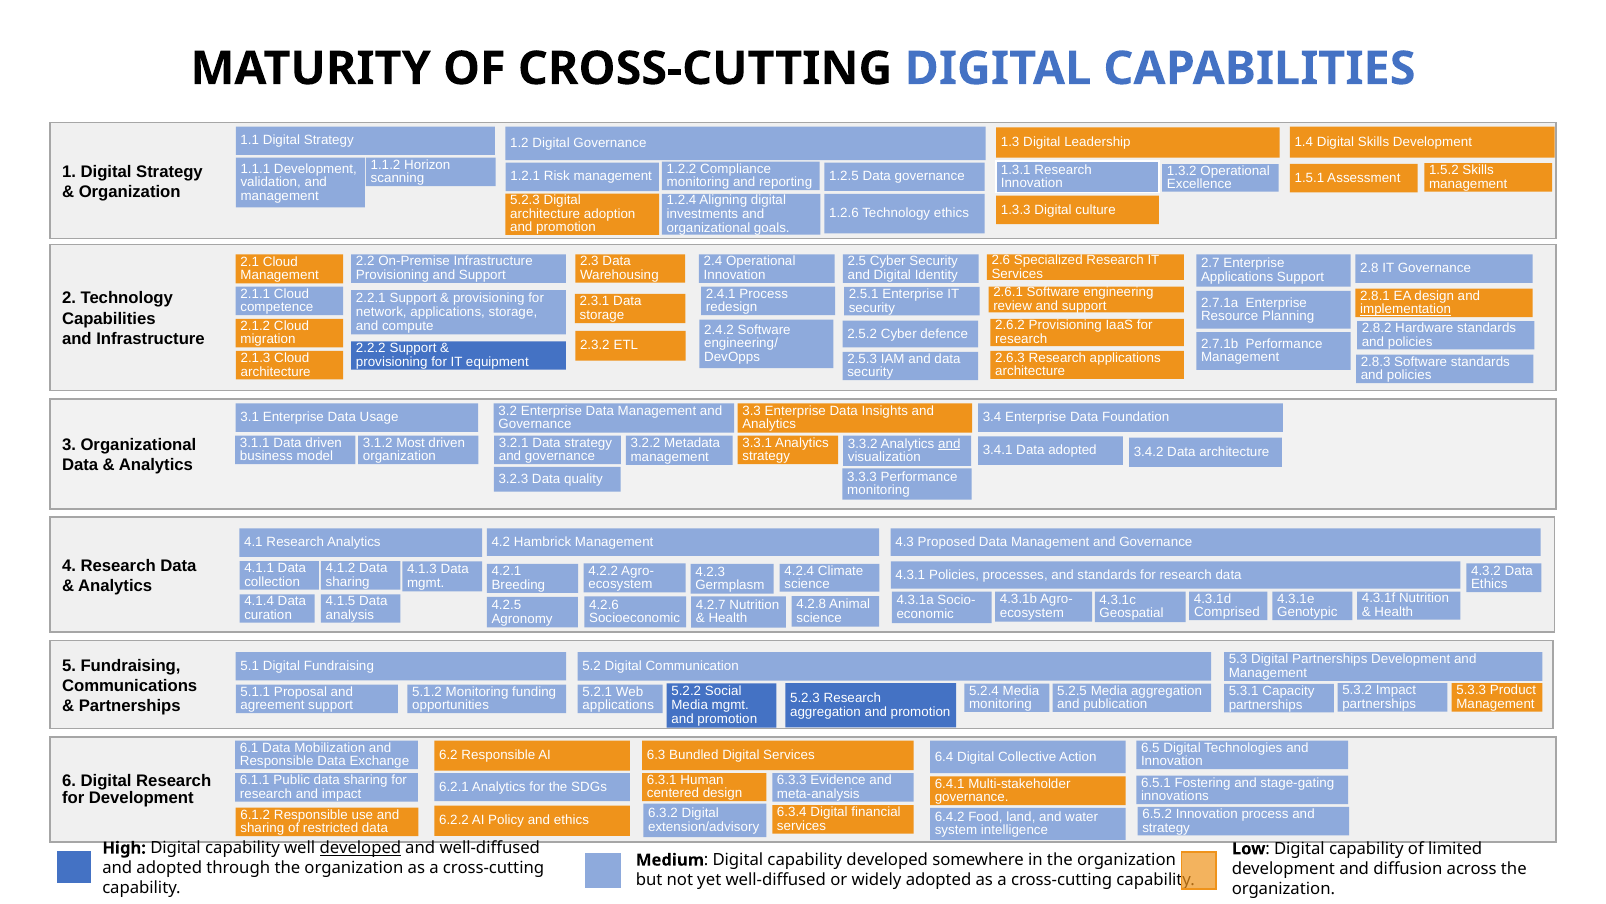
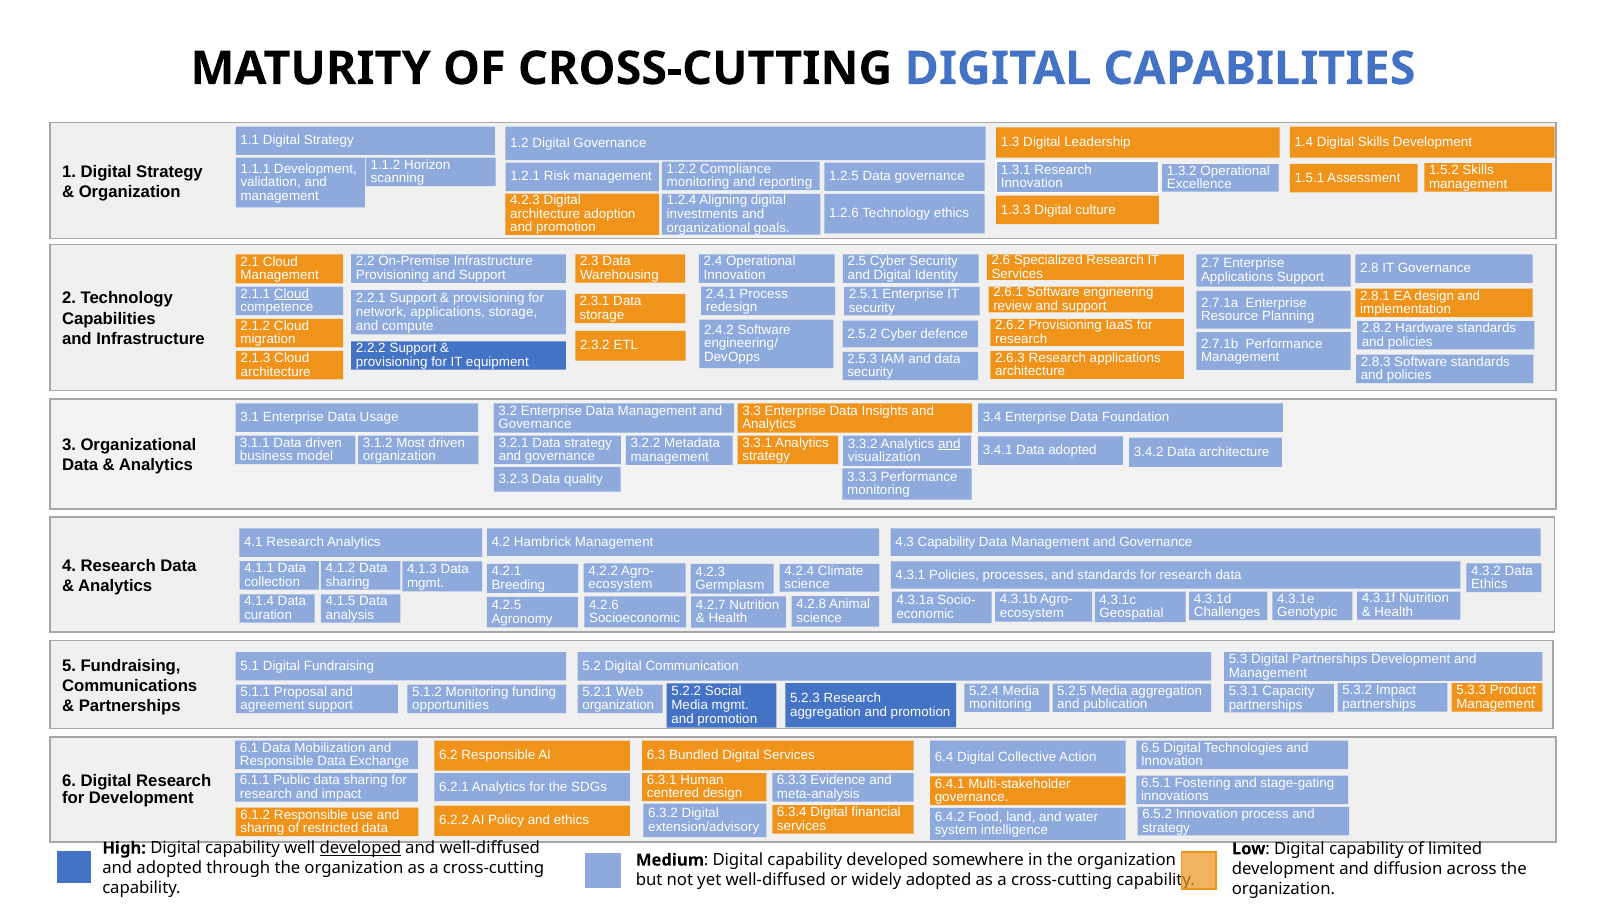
5.2.3 at (525, 200): 5.2.3 -> 4.2.3
Cloud at (292, 294) underline: none -> present
implementation underline: present -> none
4.3 Proposed: Proposed -> Capability
Comprised: Comprised -> Challenges
applications at (618, 705): applications -> organization
